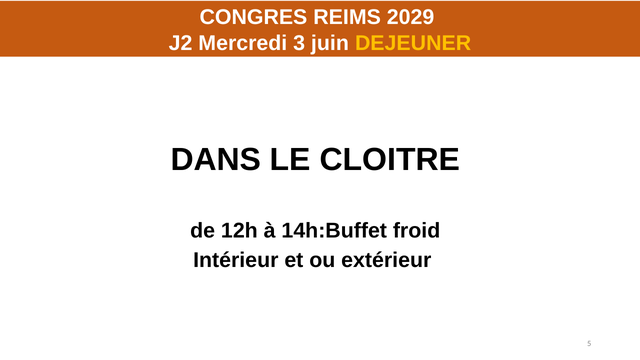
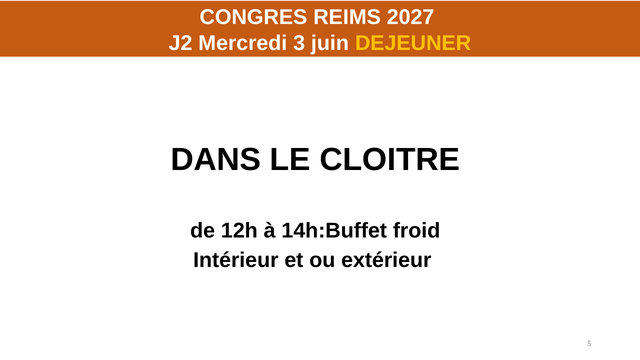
2029: 2029 -> 2027
